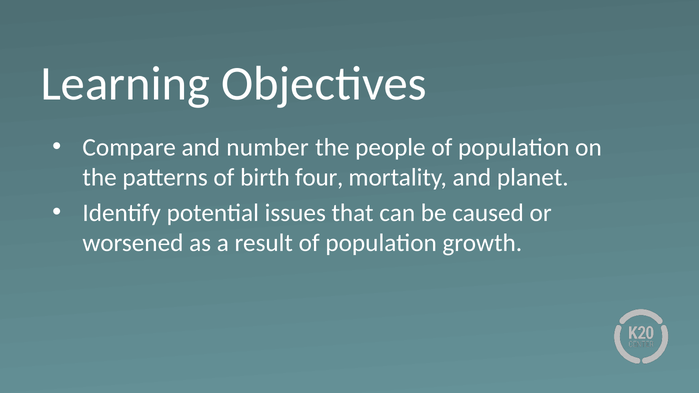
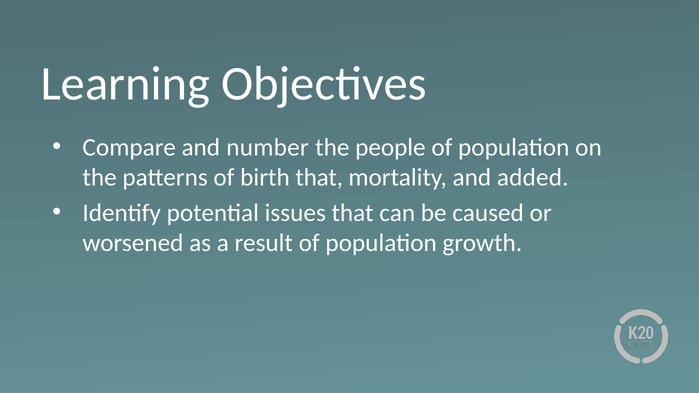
birth four: four -> that
planet: planet -> added
